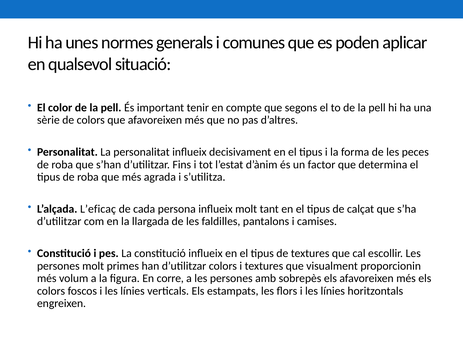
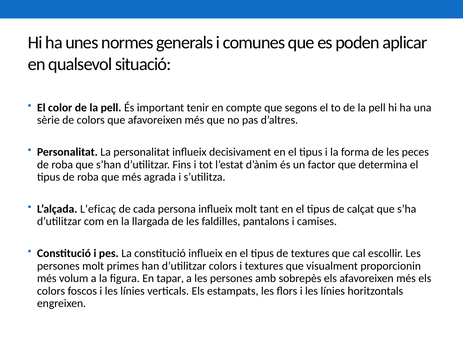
corre: corre -> tapar
